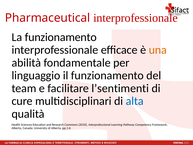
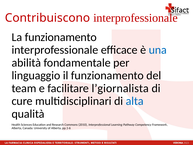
Pharmaceutical: Pharmaceutical -> Contribuiscono
una colour: orange -> blue
l’sentimenti: l’sentimenti -> l’giornalista
